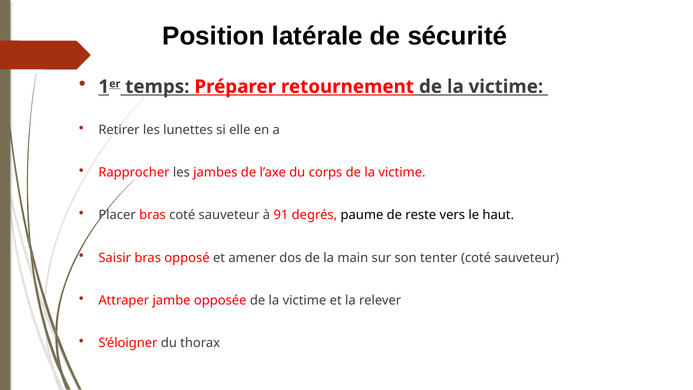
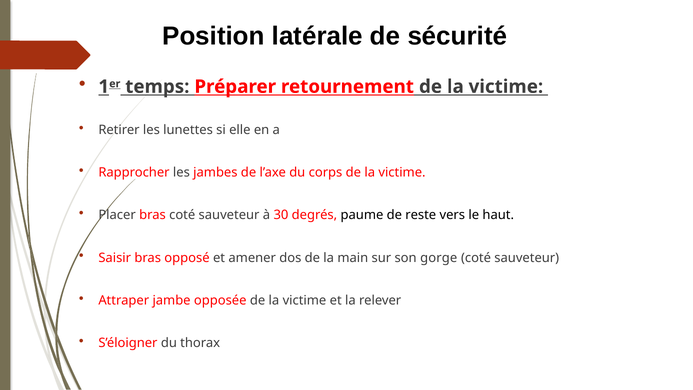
91: 91 -> 30
tenter: tenter -> gorge
